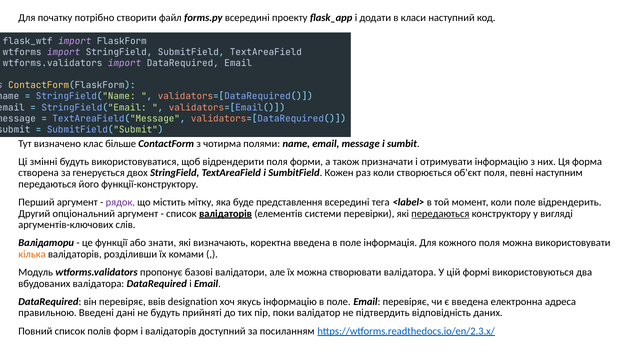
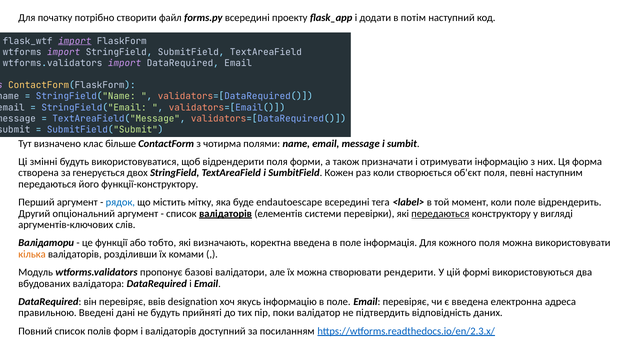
класи: класи -> потім
import at (75, 41) underline: none -> present
рядок colour: purple -> blue
представлення: представлення -> endautoescape
знати: знати -> тобто
створювати валідатора: валідатора -> рендерити
